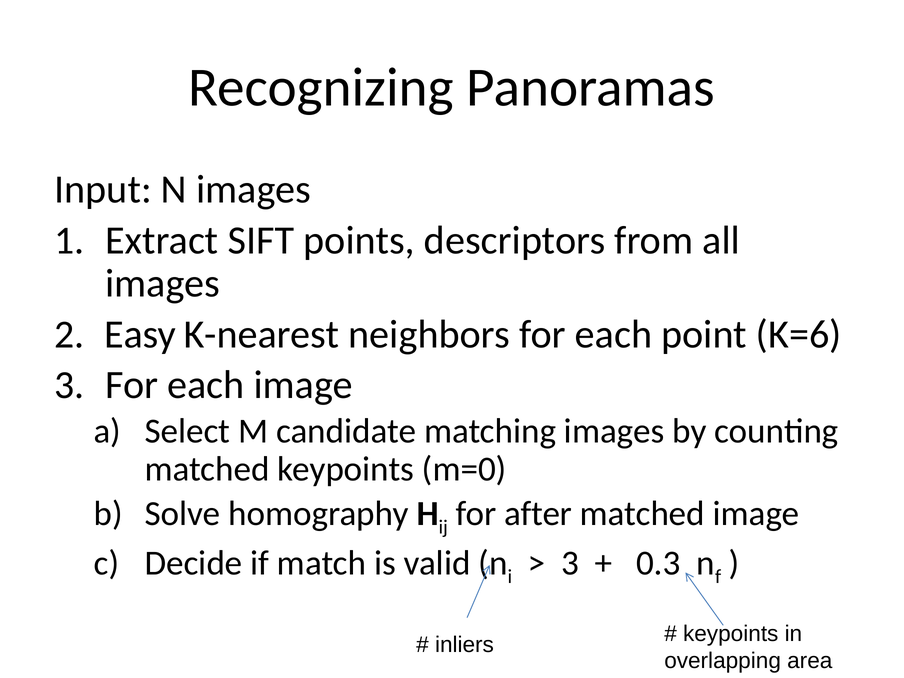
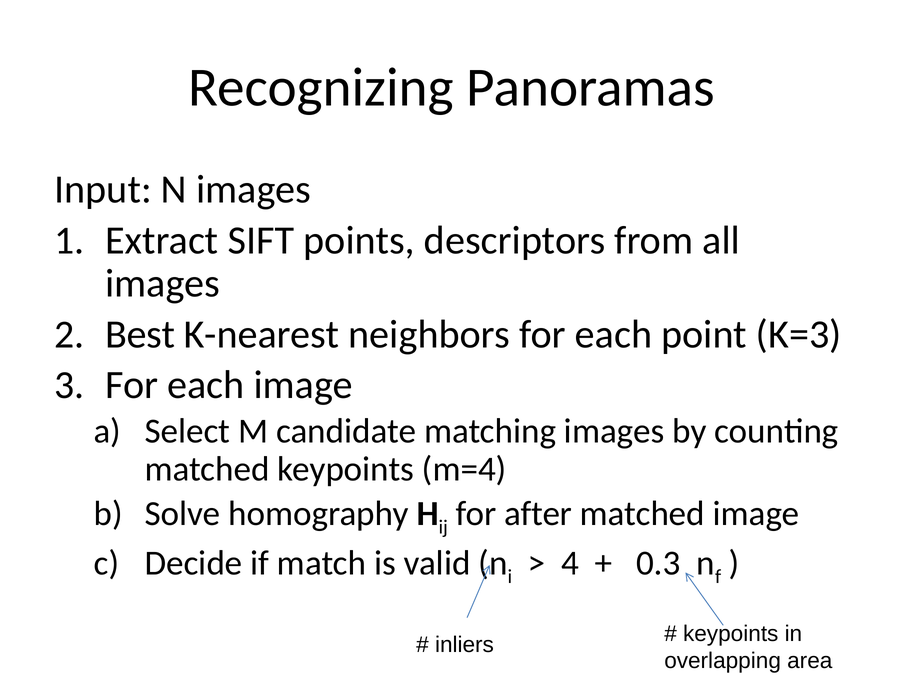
Easy: Easy -> Best
K=6: K=6 -> K=3
m=0: m=0 -> m=4
3 at (570, 563): 3 -> 4
